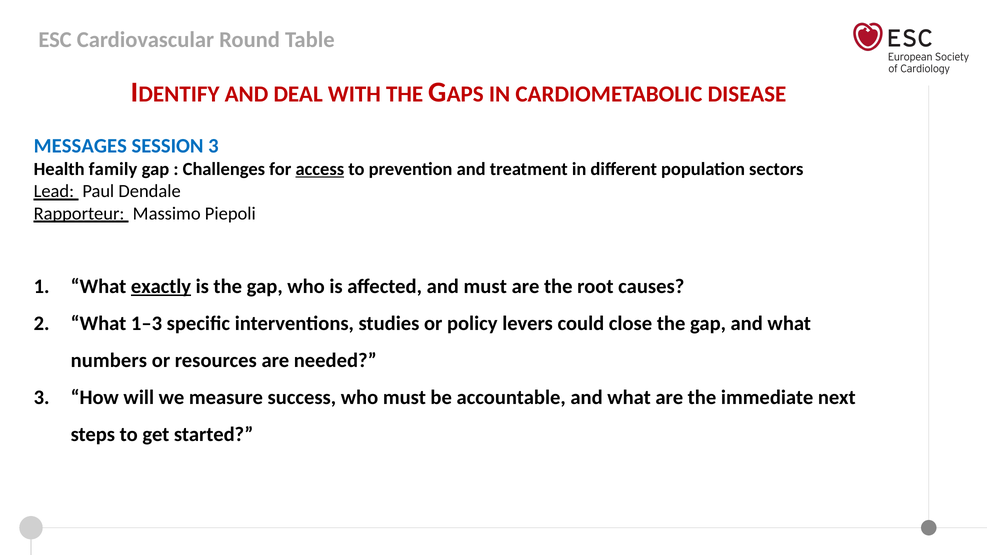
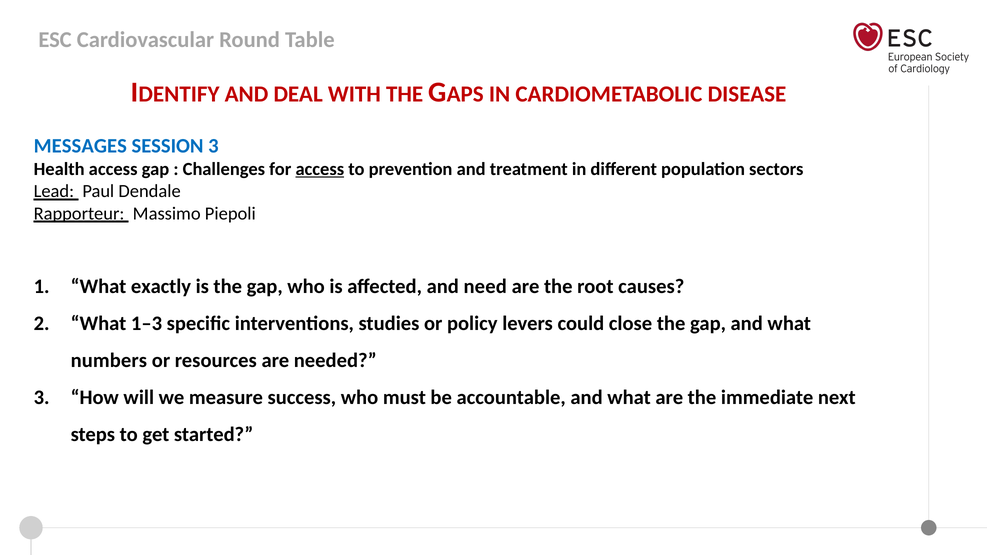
Health family: family -> access
exactly underline: present -> none
and must: must -> need
